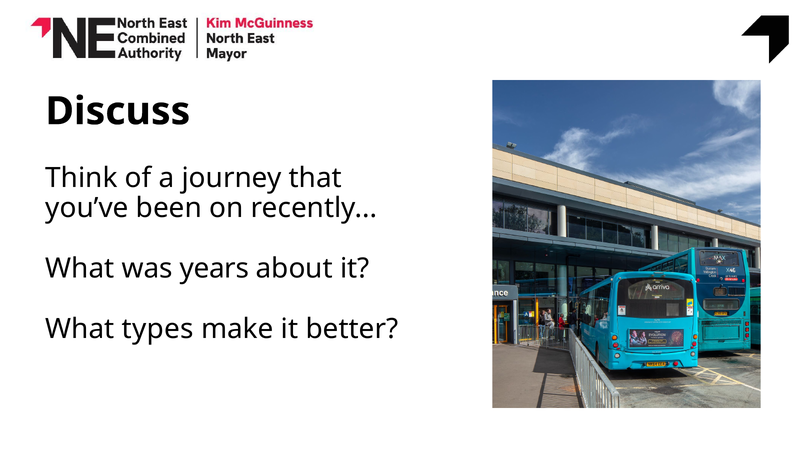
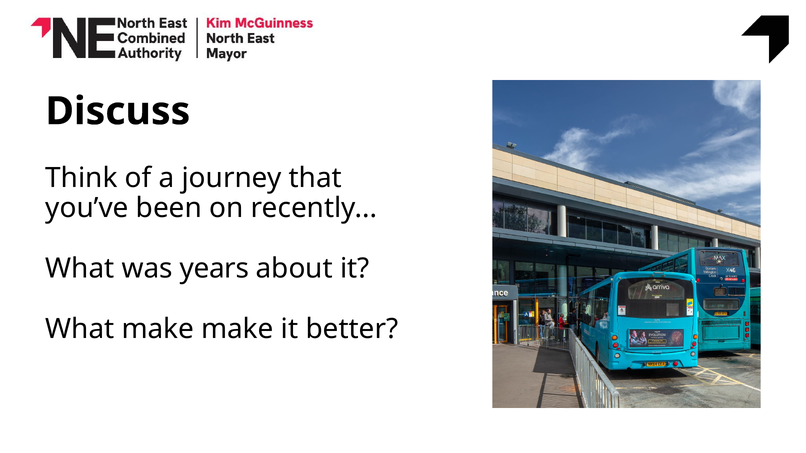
What types: types -> make
